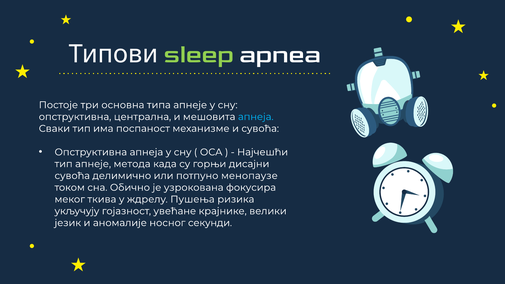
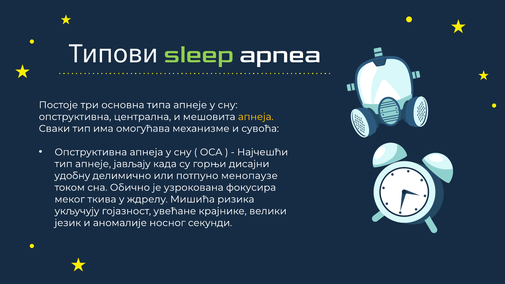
апнеја at (256, 117) colour: light blue -> yellow
поспаност: поспаност -> омогућава
метода: метода -> јављају
сувоћа at (72, 176): сувоћа -> удобну
Пушења: Пушења -> Мишића
